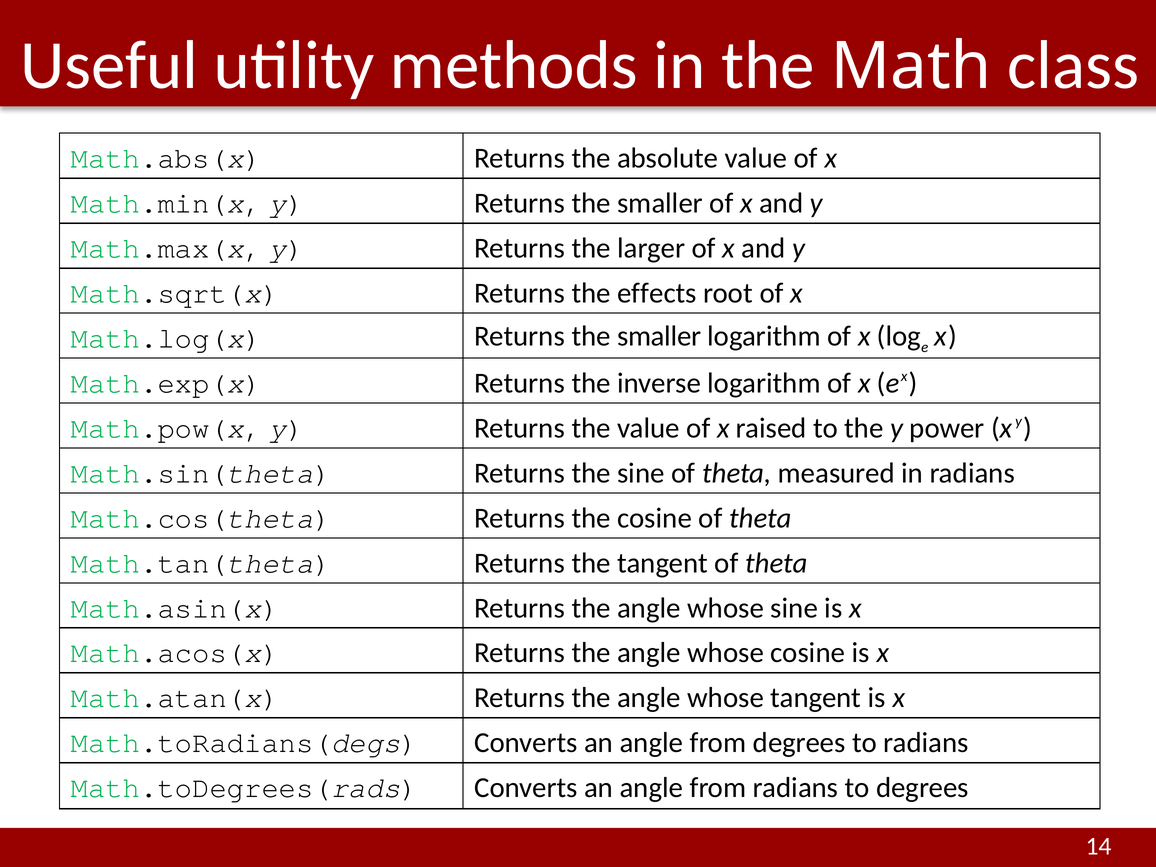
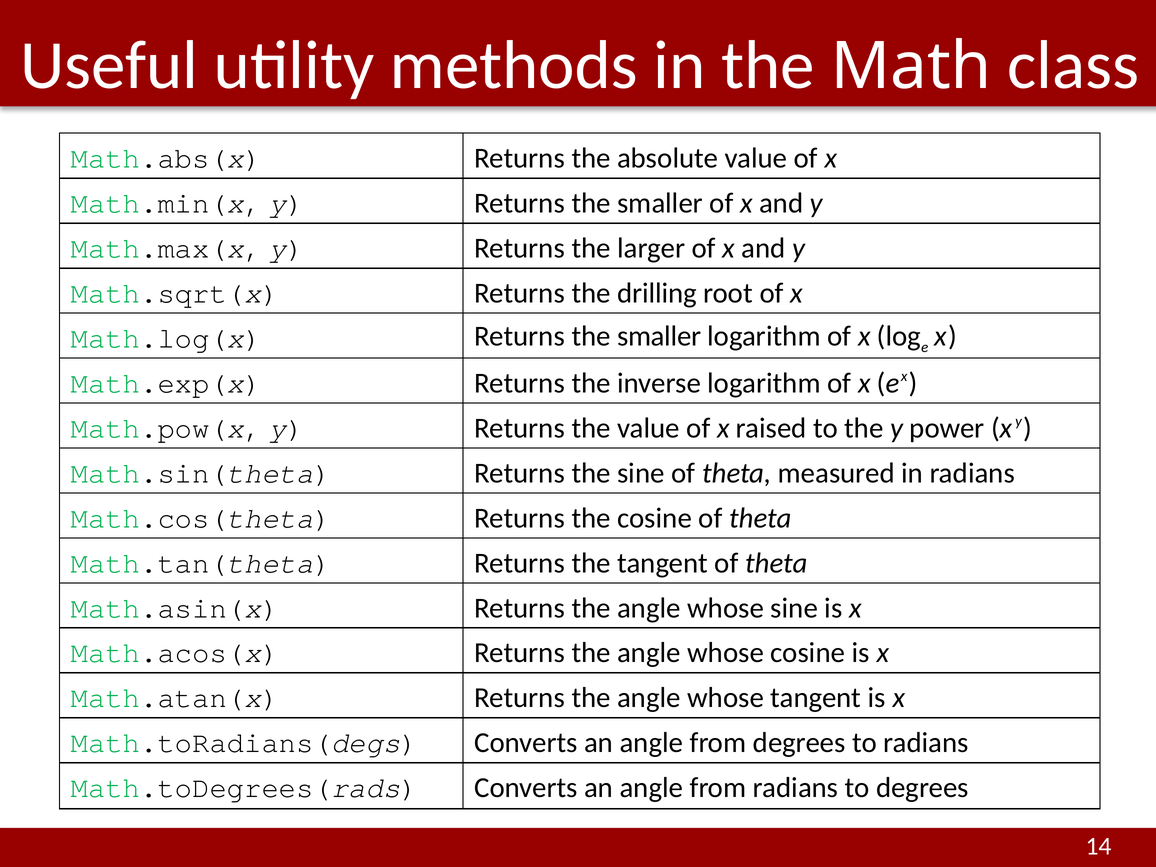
effects: effects -> drilling
